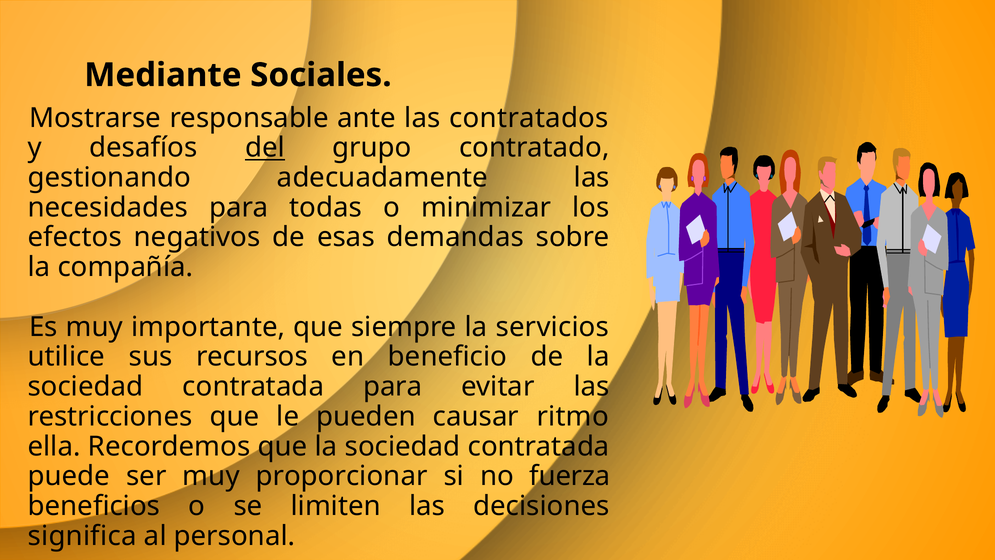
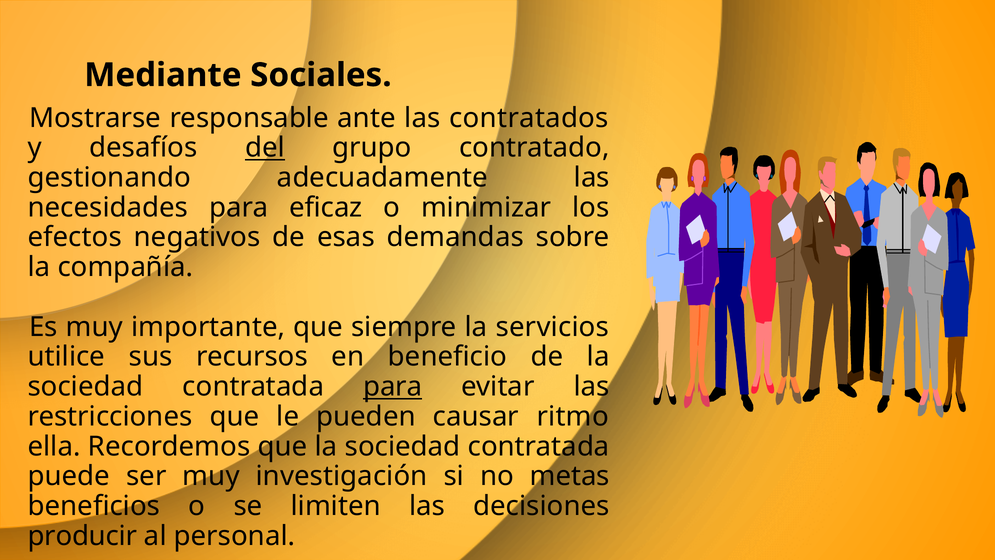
todas: todas -> eficaz
para at (393, 386) underline: none -> present
proporcionar: proporcionar -> investigación
fuerza: fuerza -> metas
significa: significa -> producir
